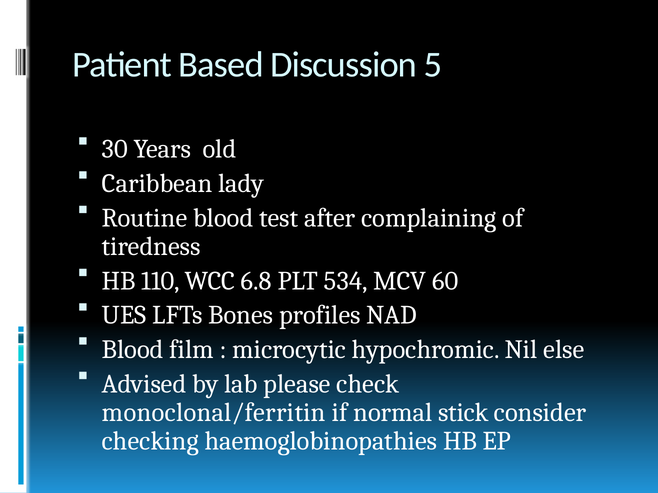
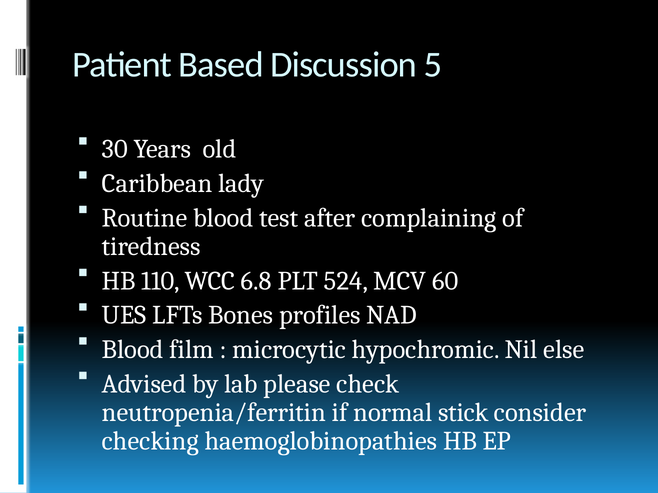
534: 534 -> 524
monoclonal/ferritin: monoclonal/ferritin -> neutropenia/ferritin
